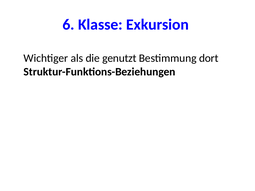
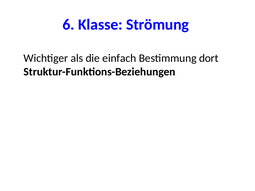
Exkursion: Exkursion -> Strömung
genutzt: genutzt -> einfach
